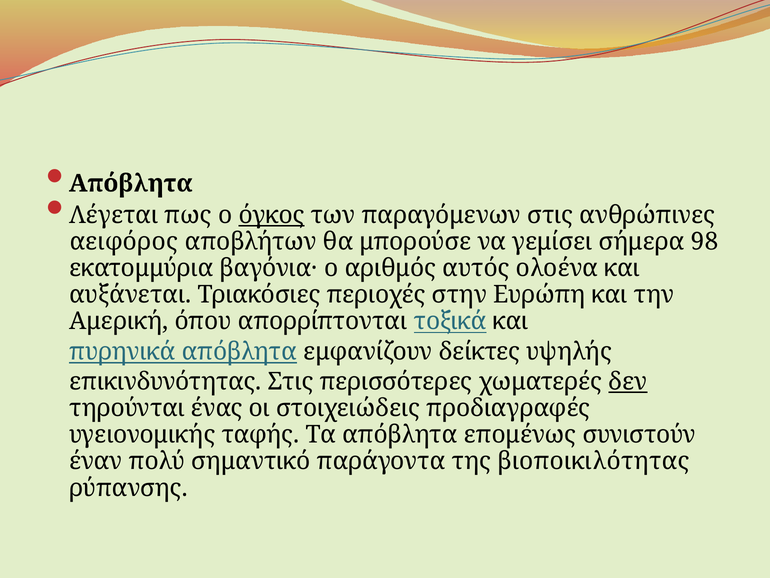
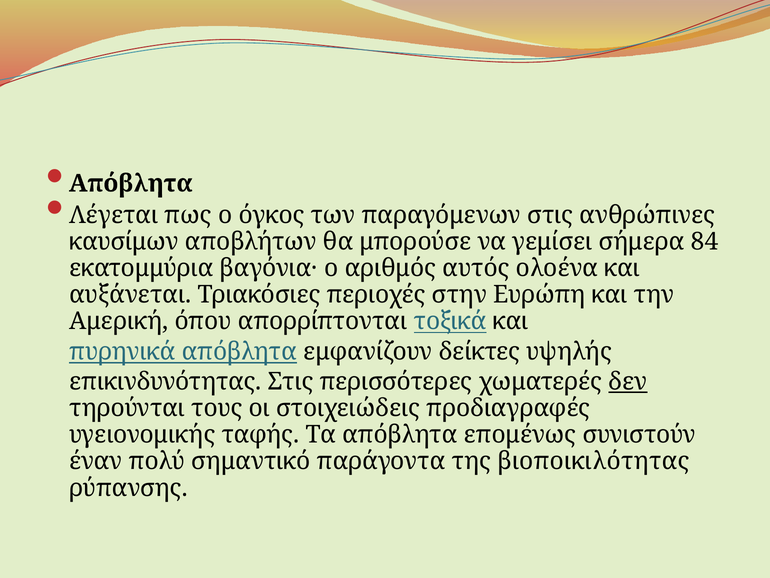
όγκος underline: present -> none
αειφόρος: αειφόρος -> καυσίμων
98: 98 -> 84
ένας: ένας -> τους
